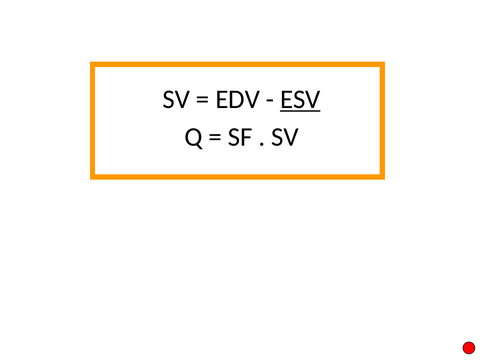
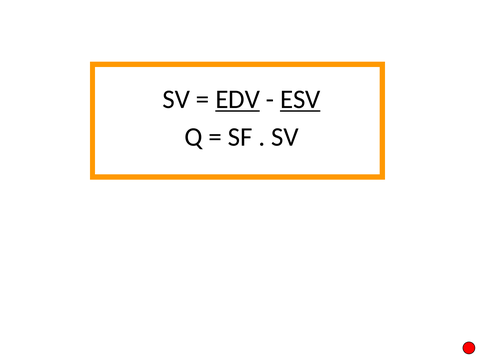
EDV underline: none -> present
